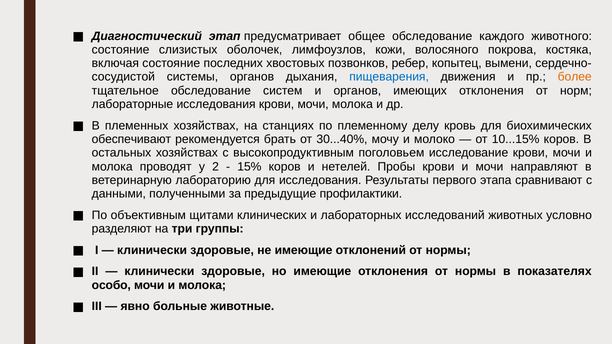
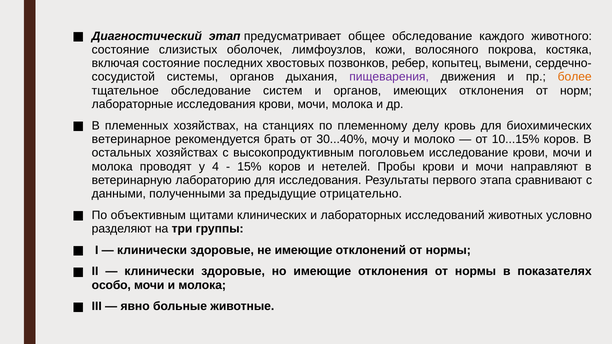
пищеварения colour: blue -> purple
обеспечивают: обеспечивают -> ветеринарное
2: 2 -> 4
профилактики: профилактики -> отрицательно
